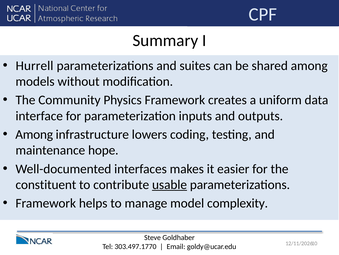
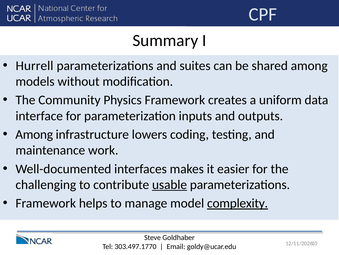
hope: hope -> work
constituent: constituent -> challenging
complexity underline: none -> present
